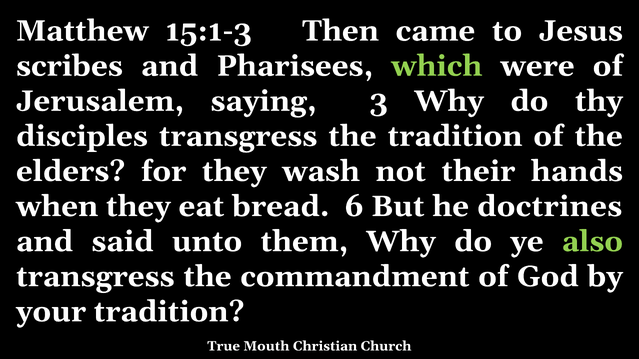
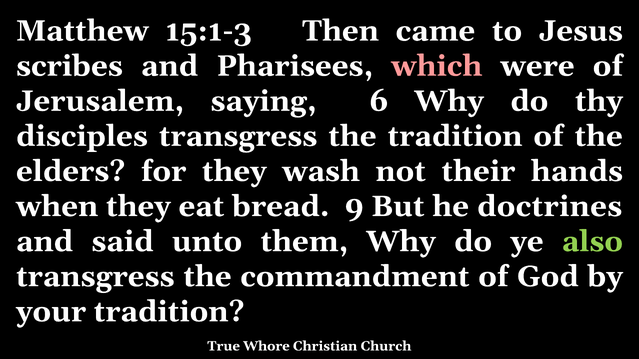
which colour: light green -> pink
3: 3 -> 6
6: 6 -> 9
Mouth: Mouth -> Whore
